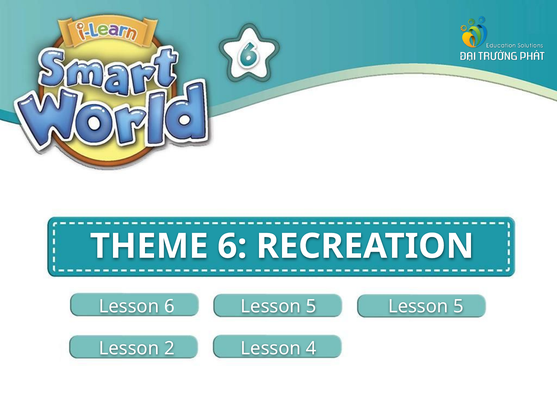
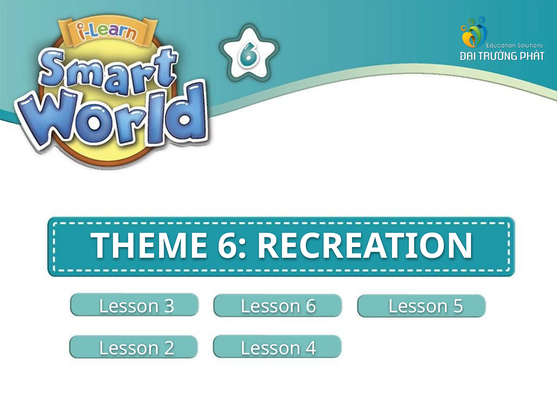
Lesson 6: 6 -> 3
5 at (311, 306): 5 -> 6
